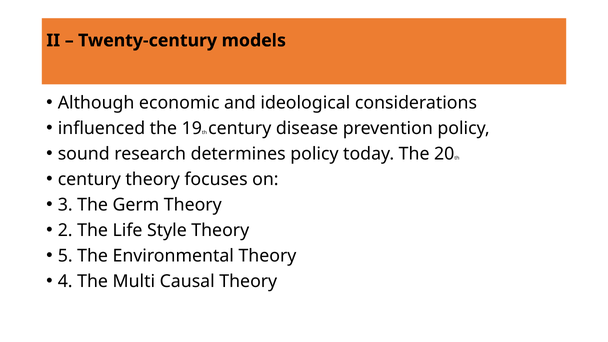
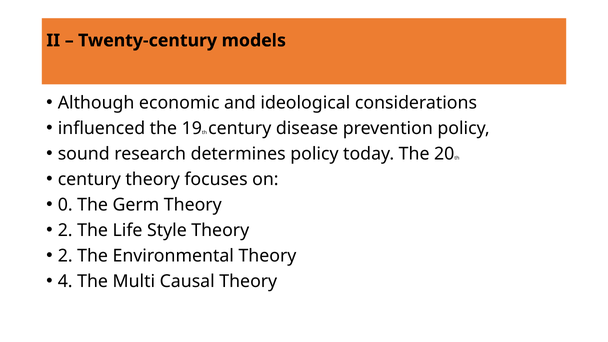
3: 3 -> 0
5 at (65, 256): 5 -> 2
